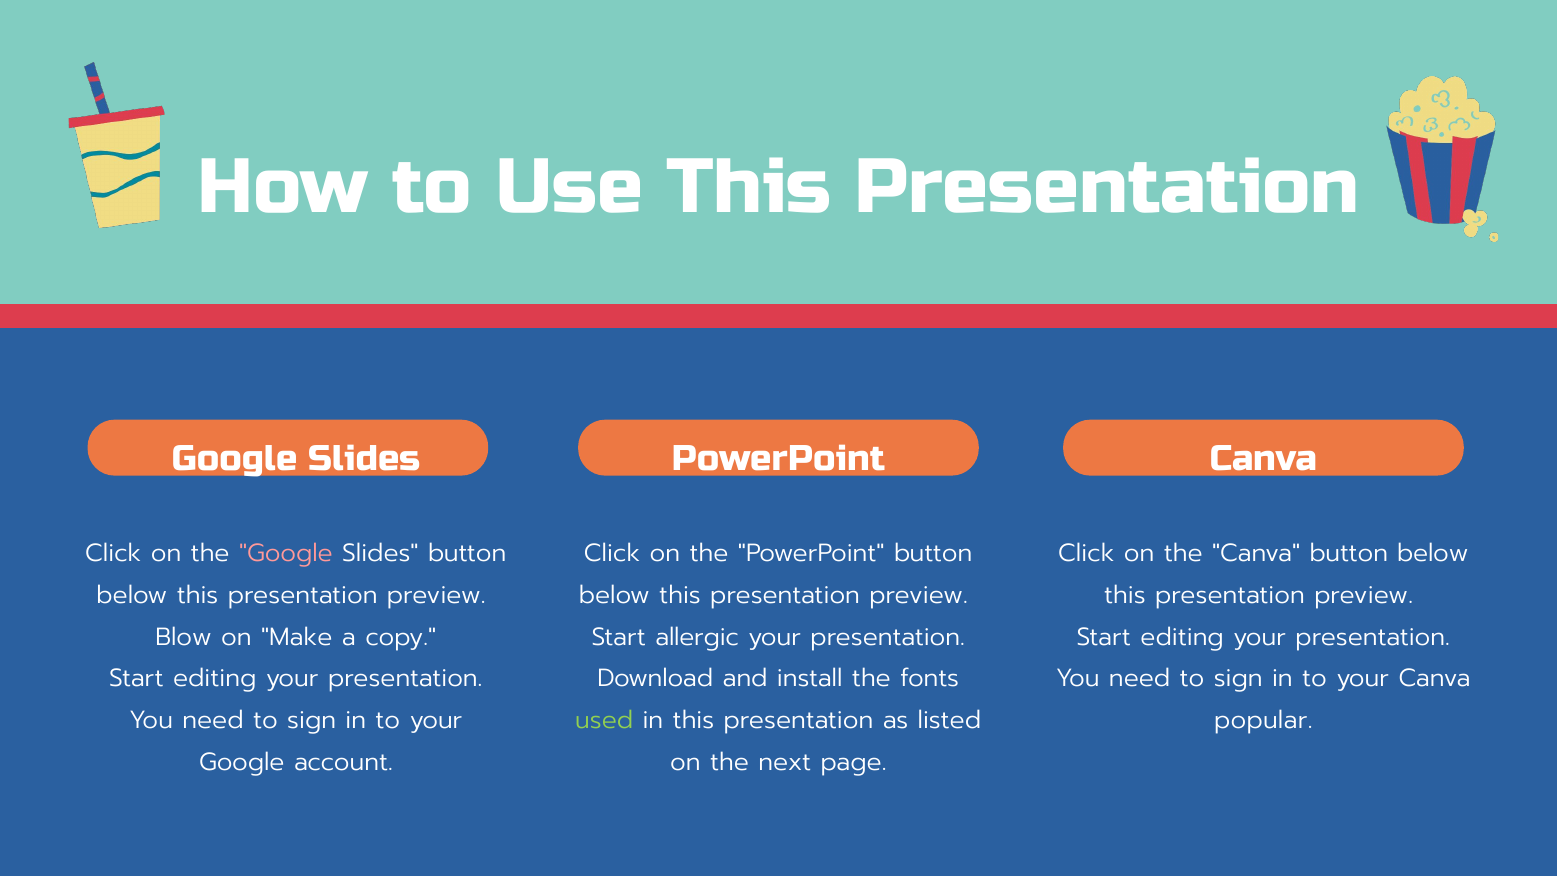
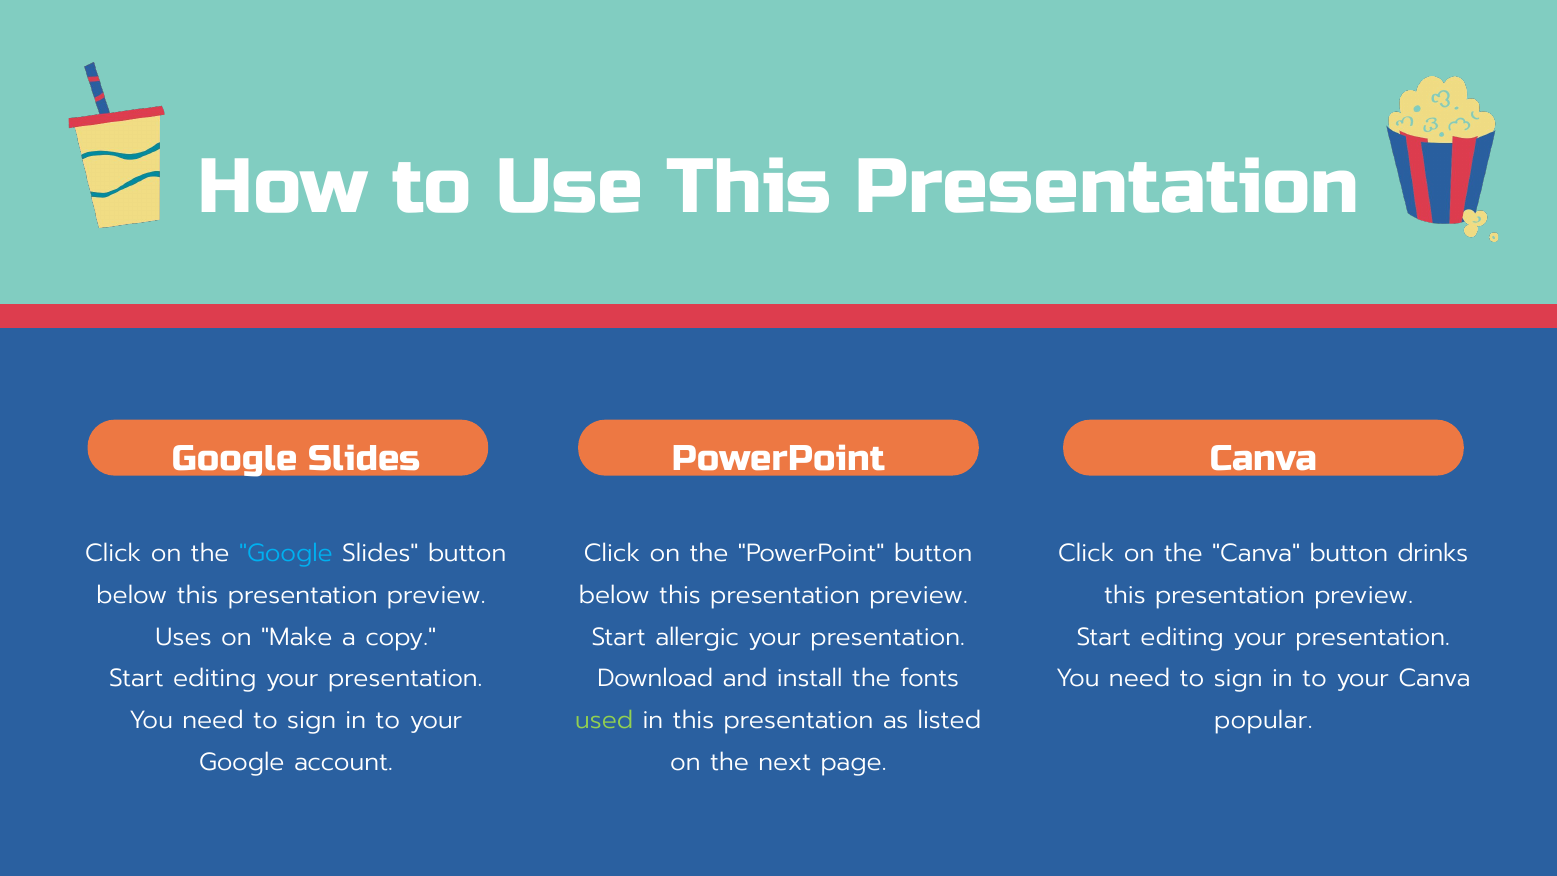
Google at (286, 553) colour: pink -> light blue
Canva button below: below -> drinks
Blow: Blow -> Uses
